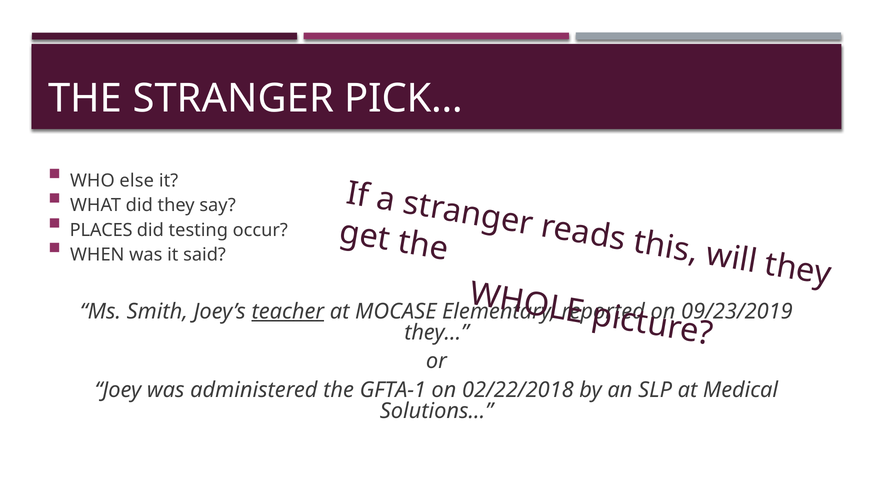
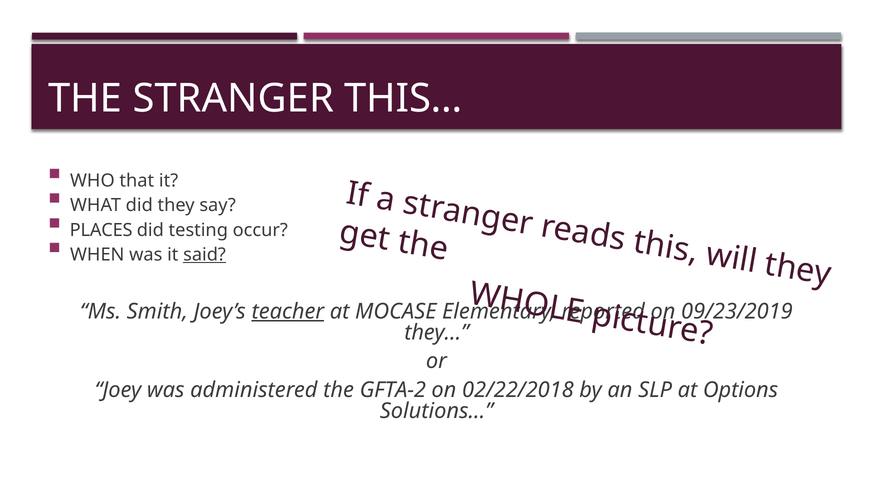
PICK…: PICK… -> THIS…
else: else -> that
said underline: none -> present
GFTA-1: GFTA-1 -> GFTA-2
Medical: Medical -> Options
